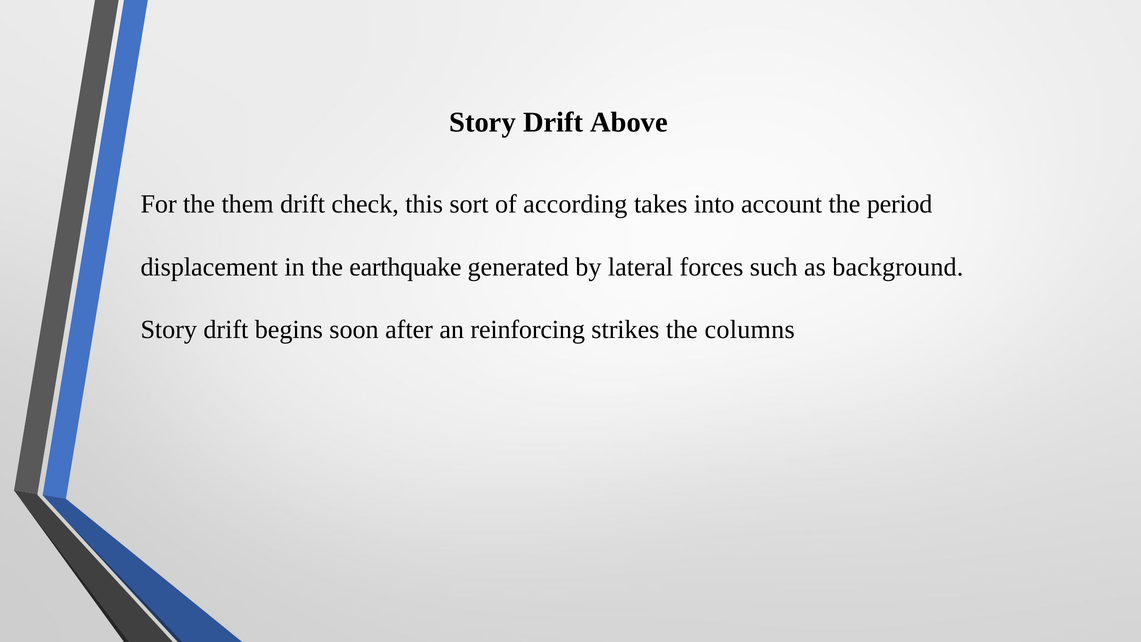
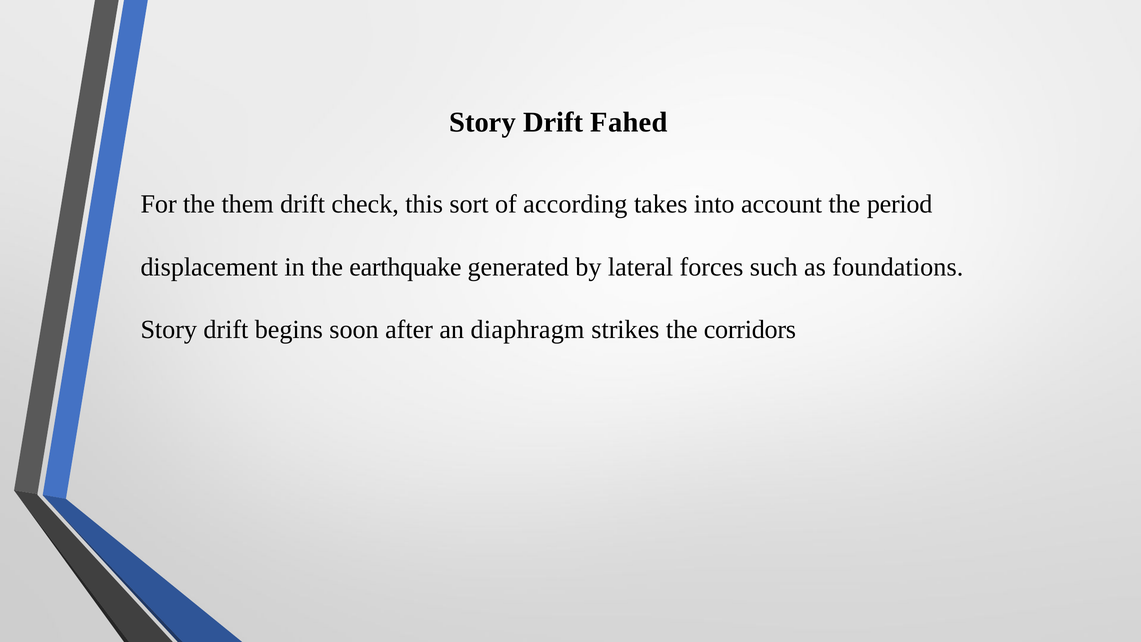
Above: Above -> Fahed
background: background -> foundations
reinforcing: reinforcing -> diaphragm
columns: columns -> corridors
